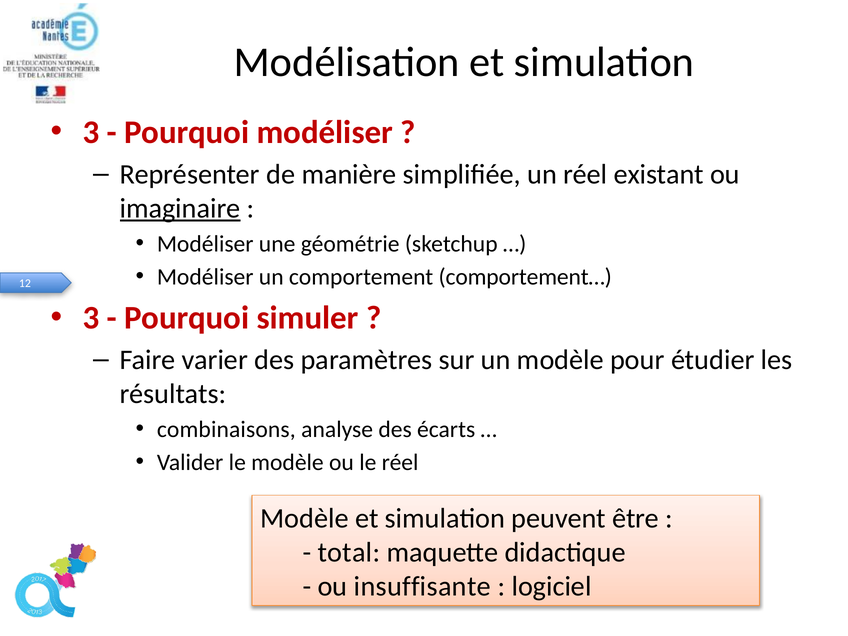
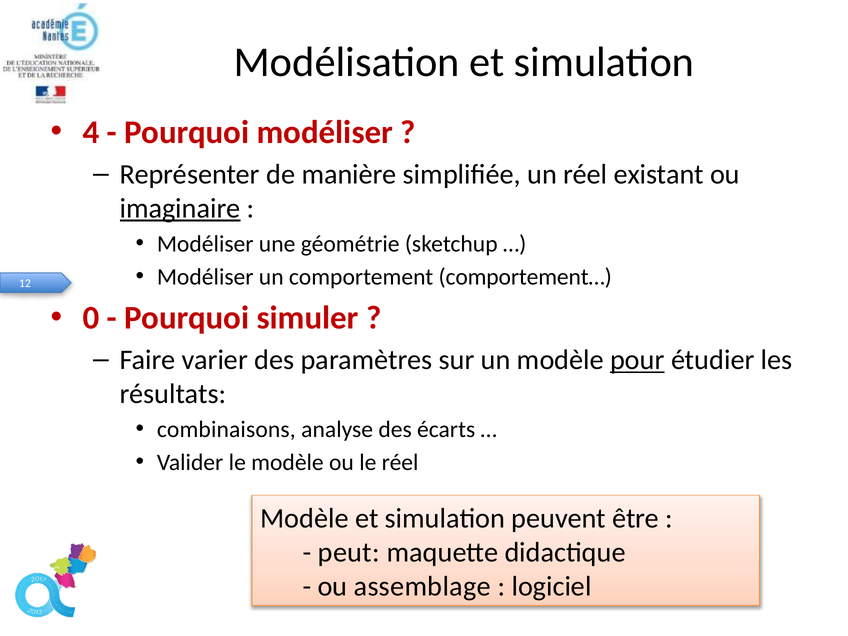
3 at (91, 132): 3 -> 4
3 at (91, 318): 3 -> 0
pour underline: none -> present
total: total -> peut
insuffisante: insuffisante -> assemblage
